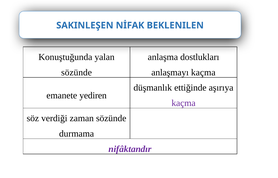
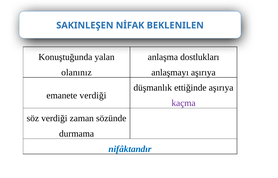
sözünde at (77, 73): sözünde -> olanınız
anlaşmayı kaçma: kaçma -> aşırıya
emanete yediren: yediren -> verdiği
nifâktandır colour: purple -> blue
